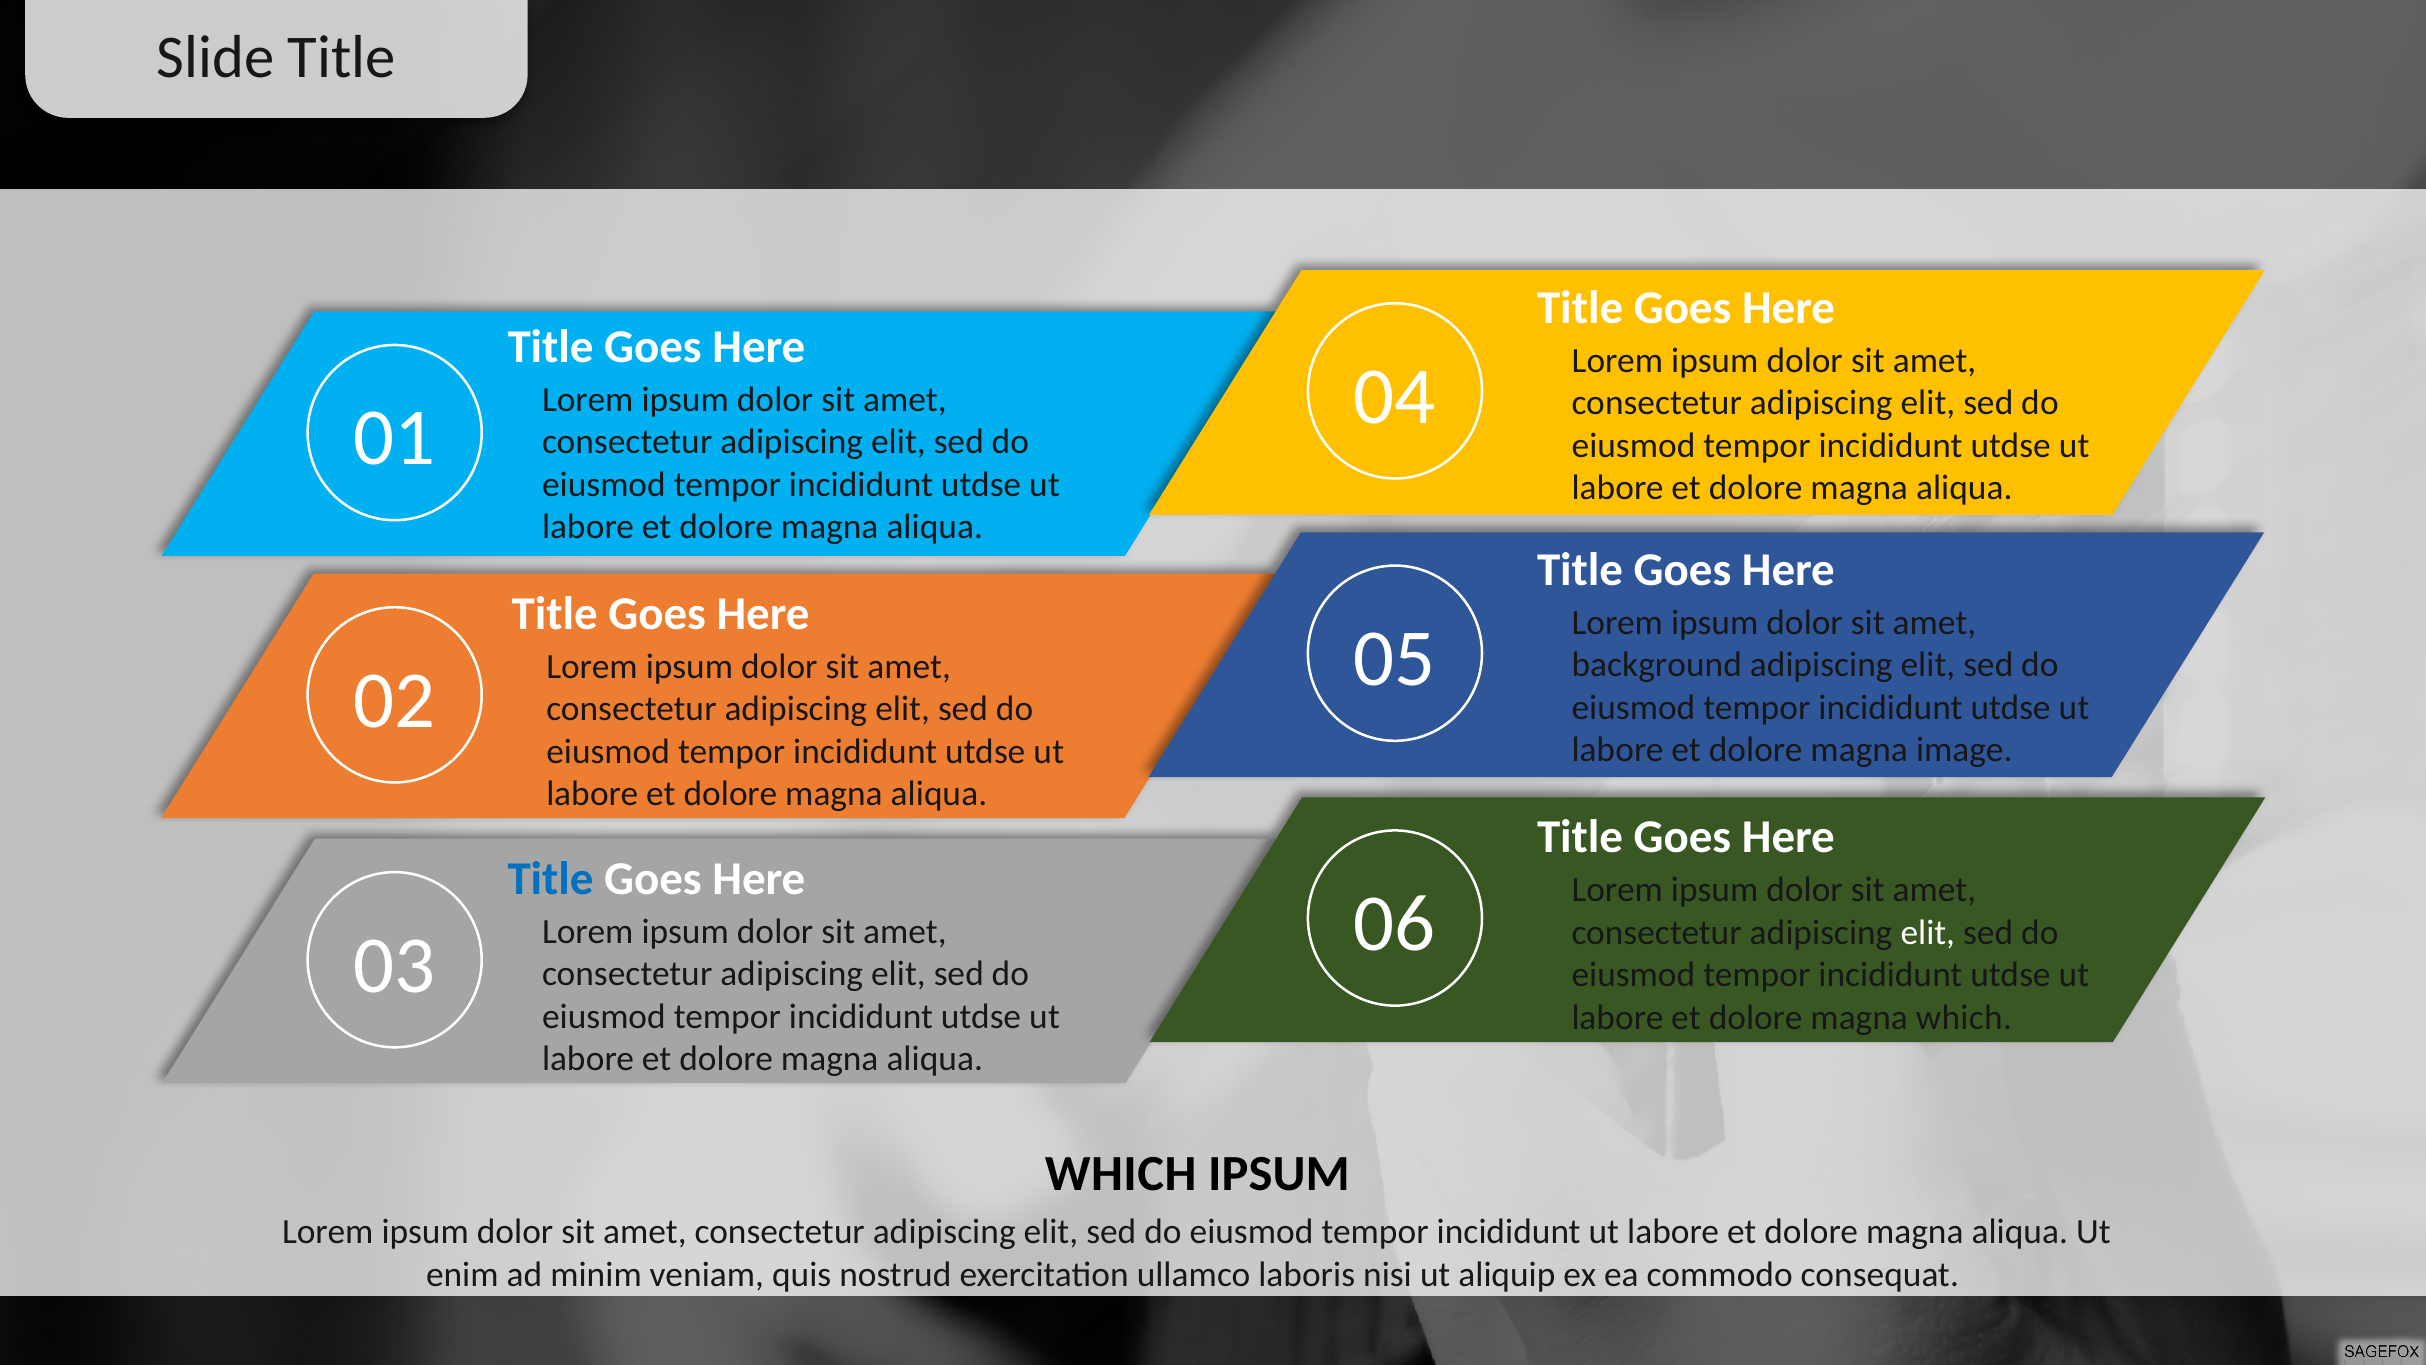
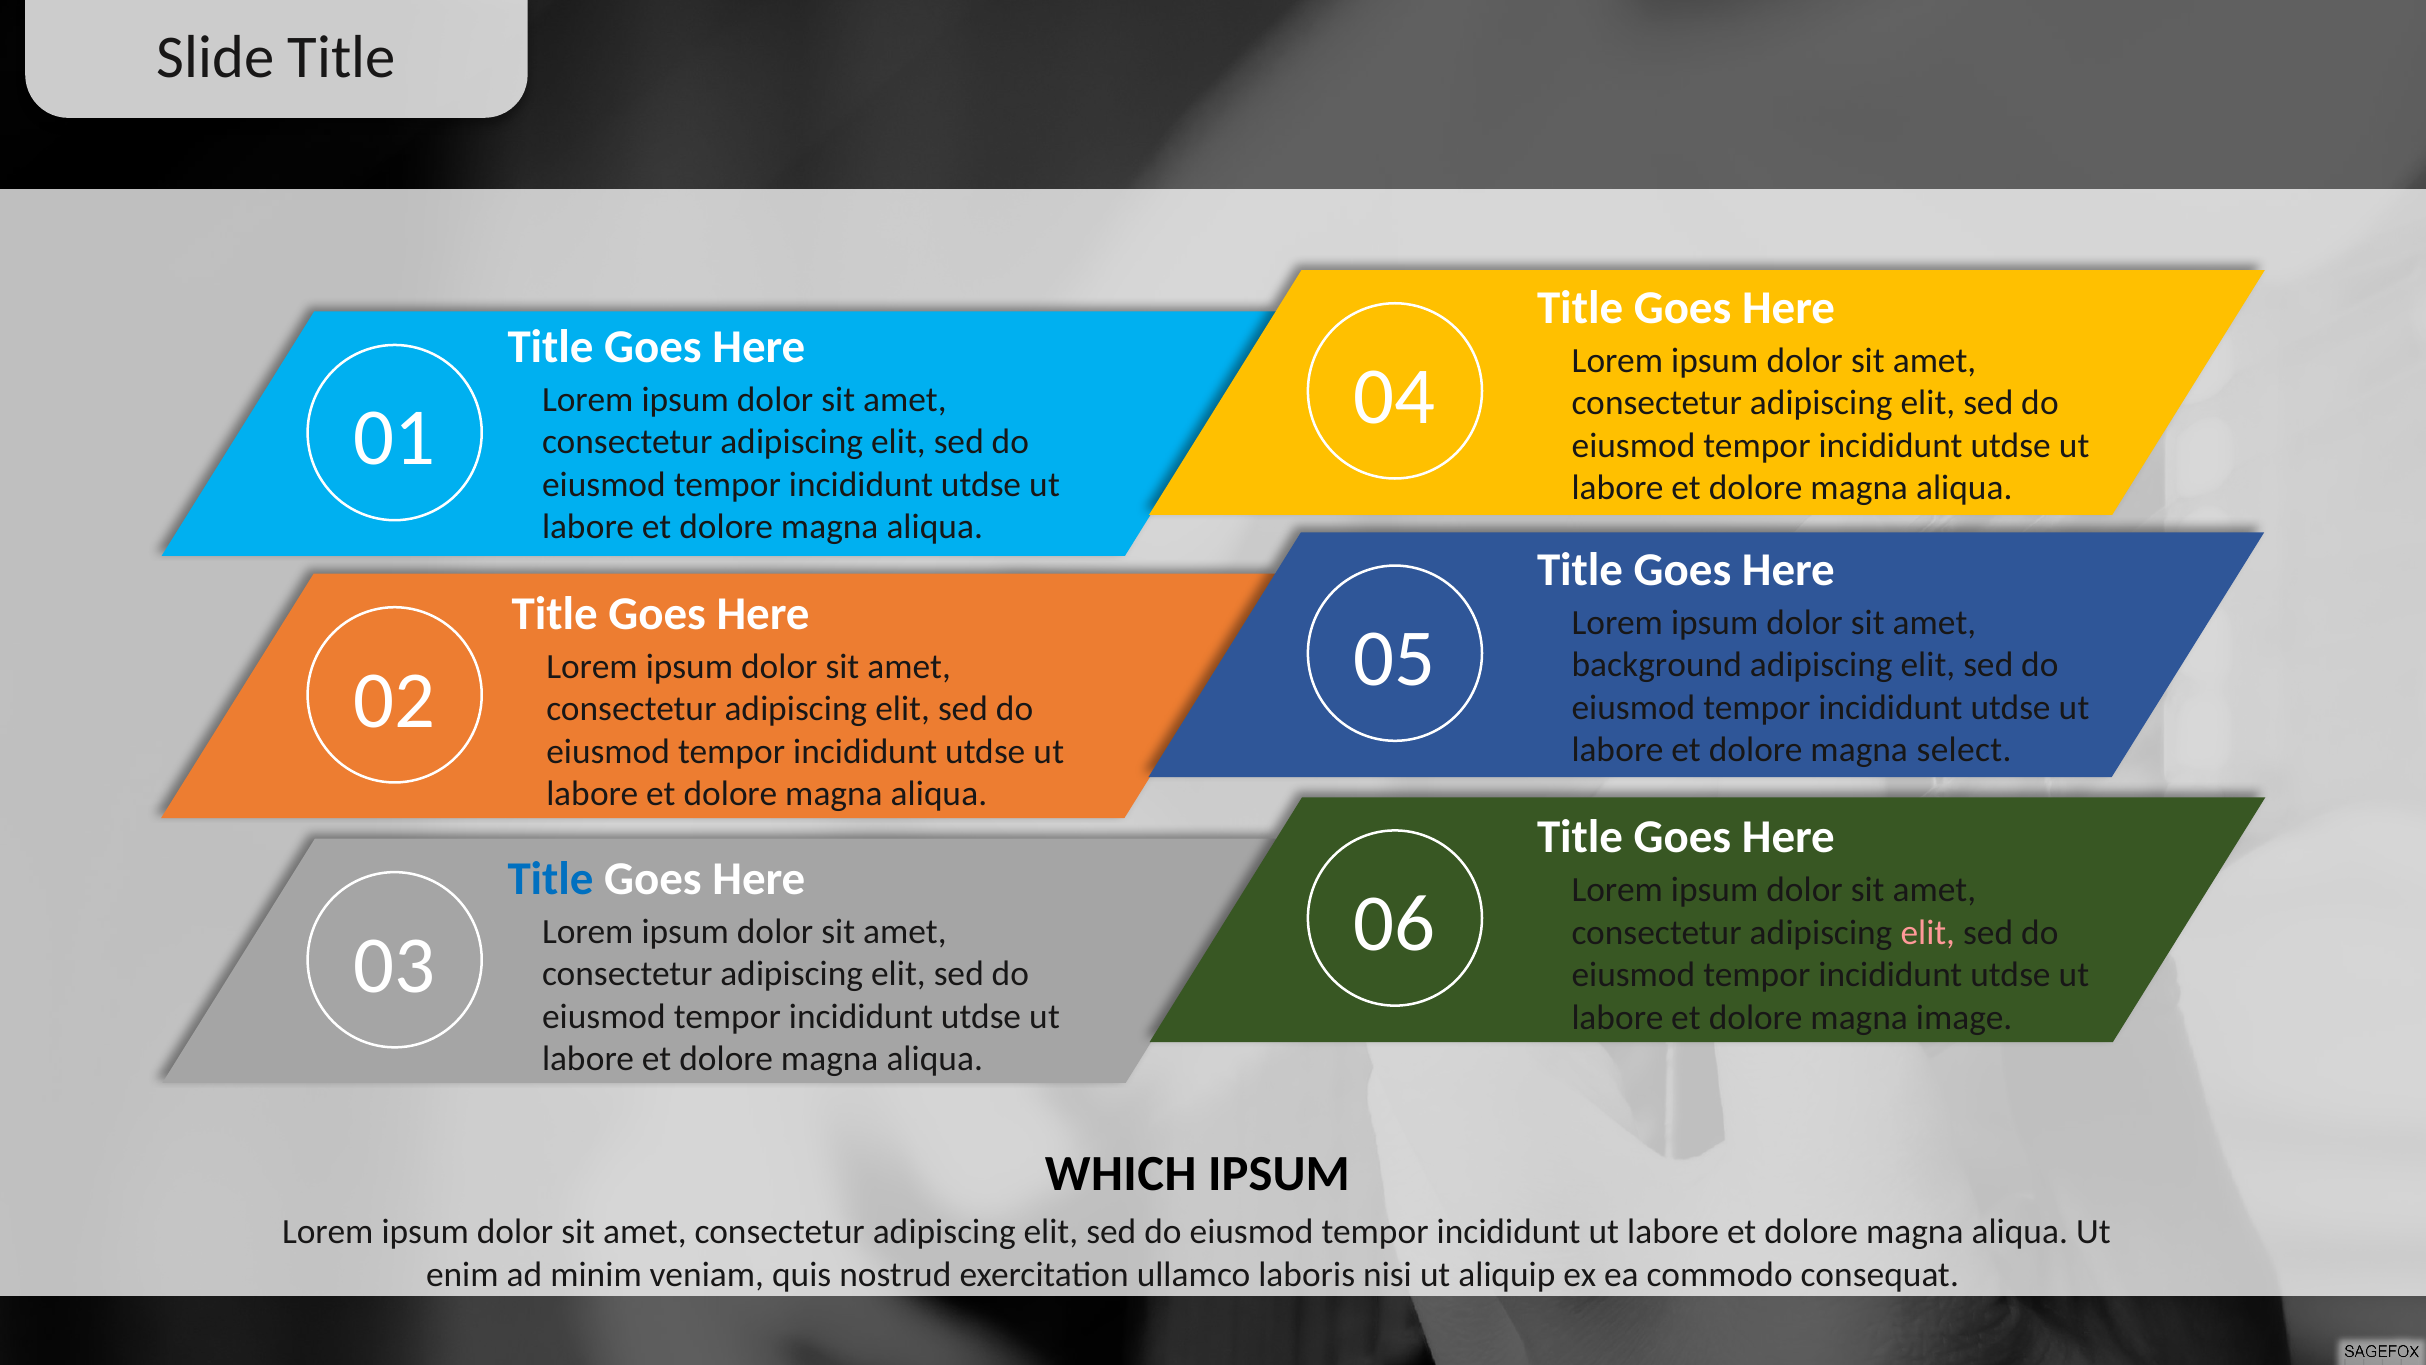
image: image -> select
elit at (1928, 932) colour: white -> pink
magna which: which -> image
